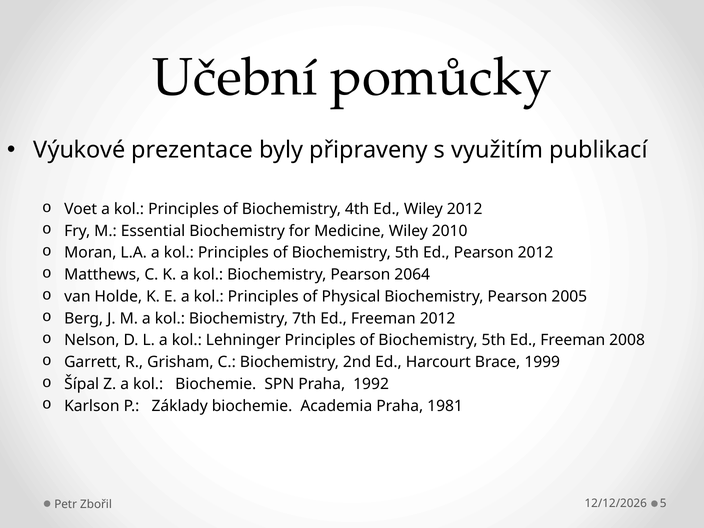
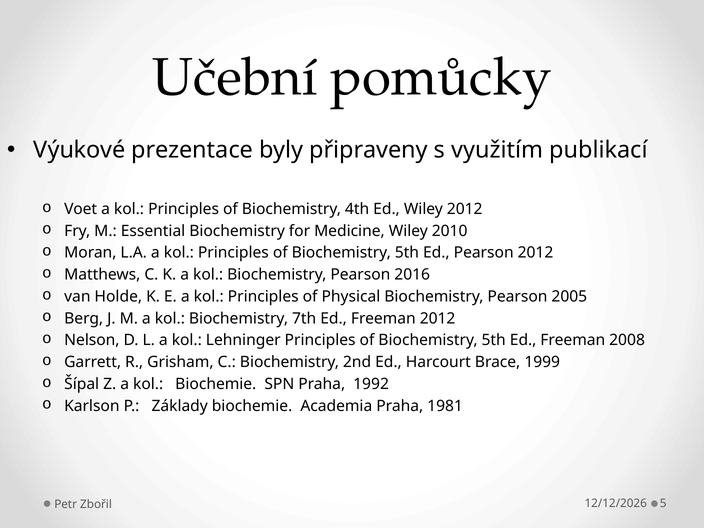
2064: 2064 -> 2016
